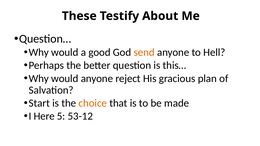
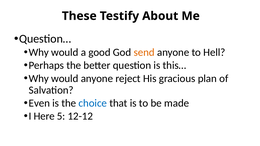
Start: Start -> Even
choice colour: orange -> blue
53-12: 53-12 -> 12-12
